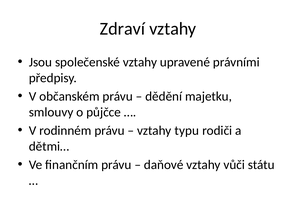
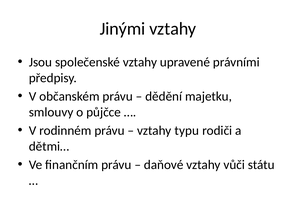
Zdraví: Zdraví -> Jinými
